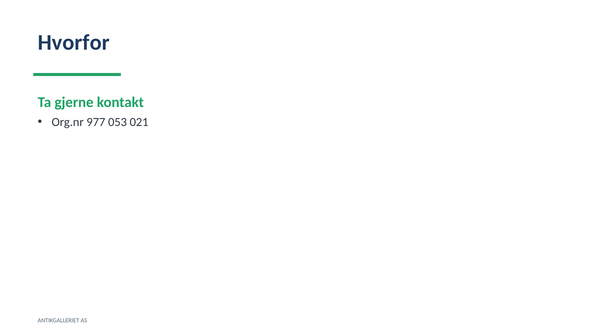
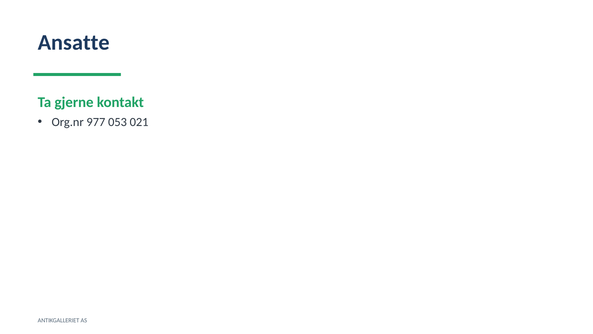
Hvorfor: Hvorfor -> Ansatte
